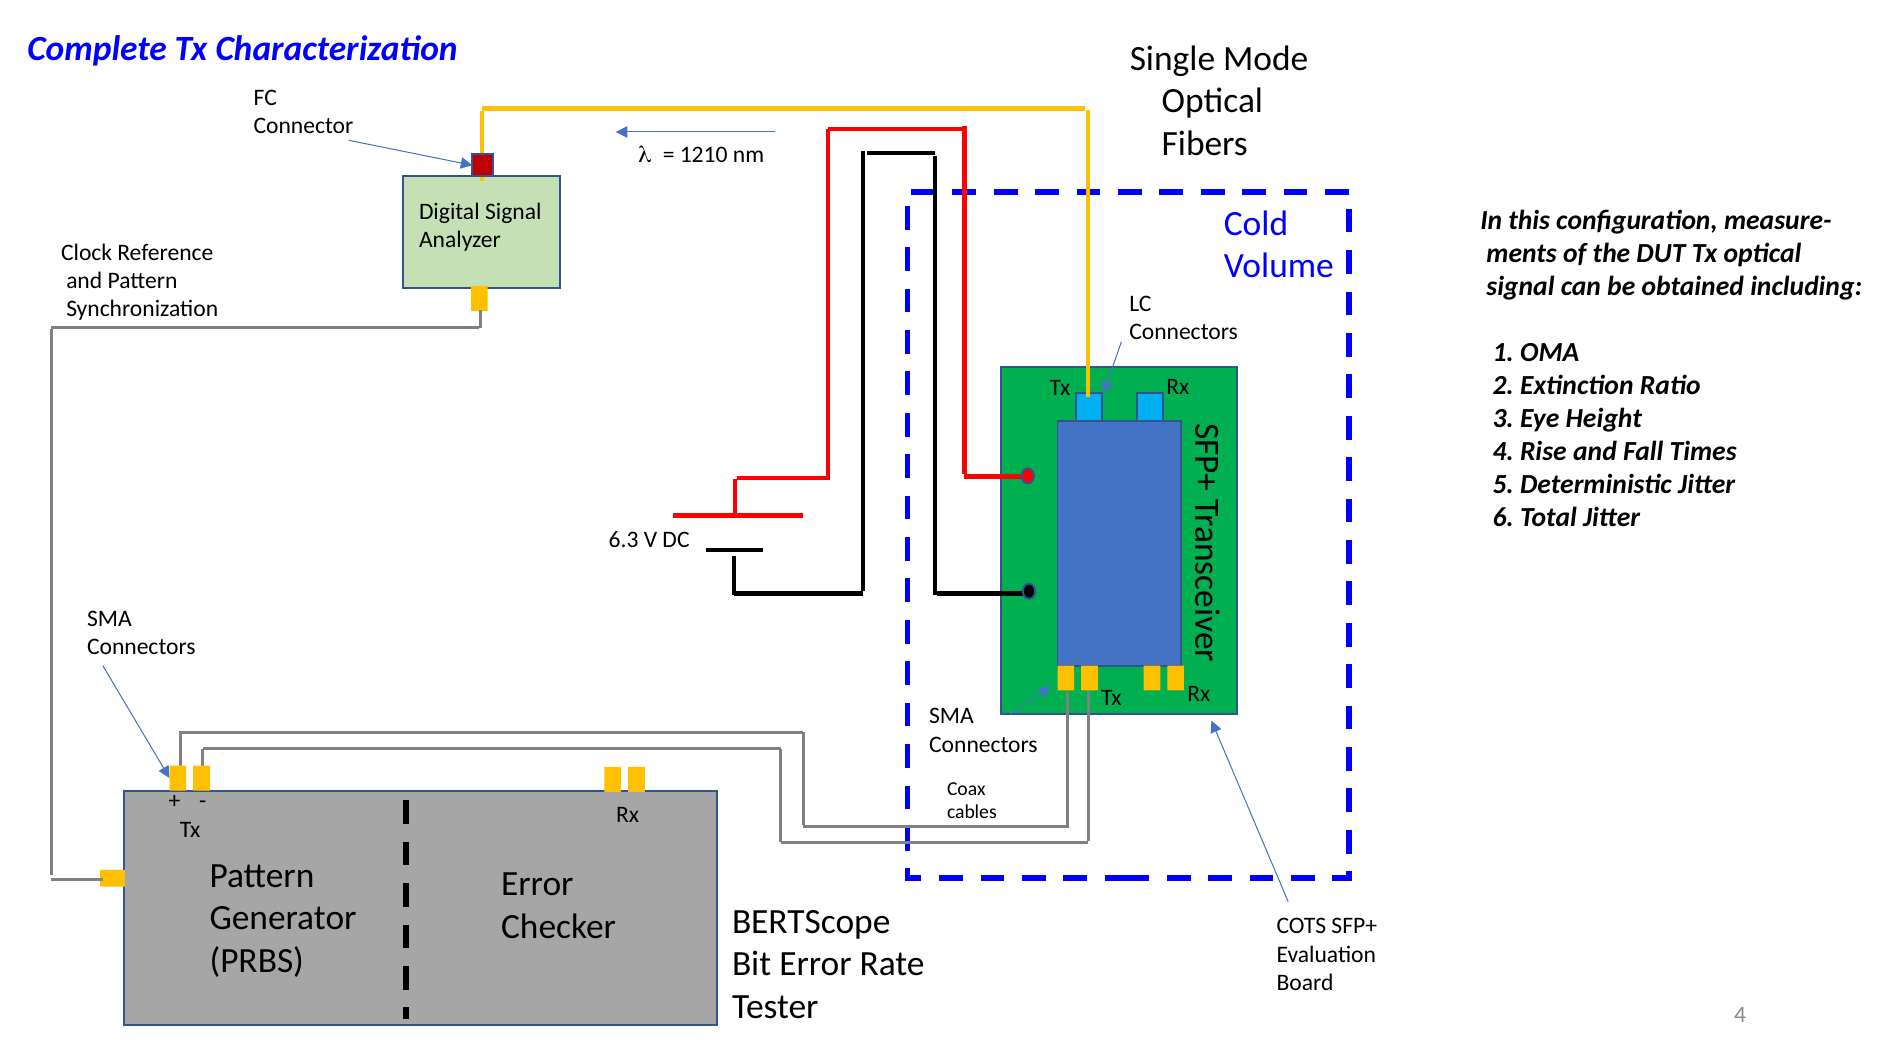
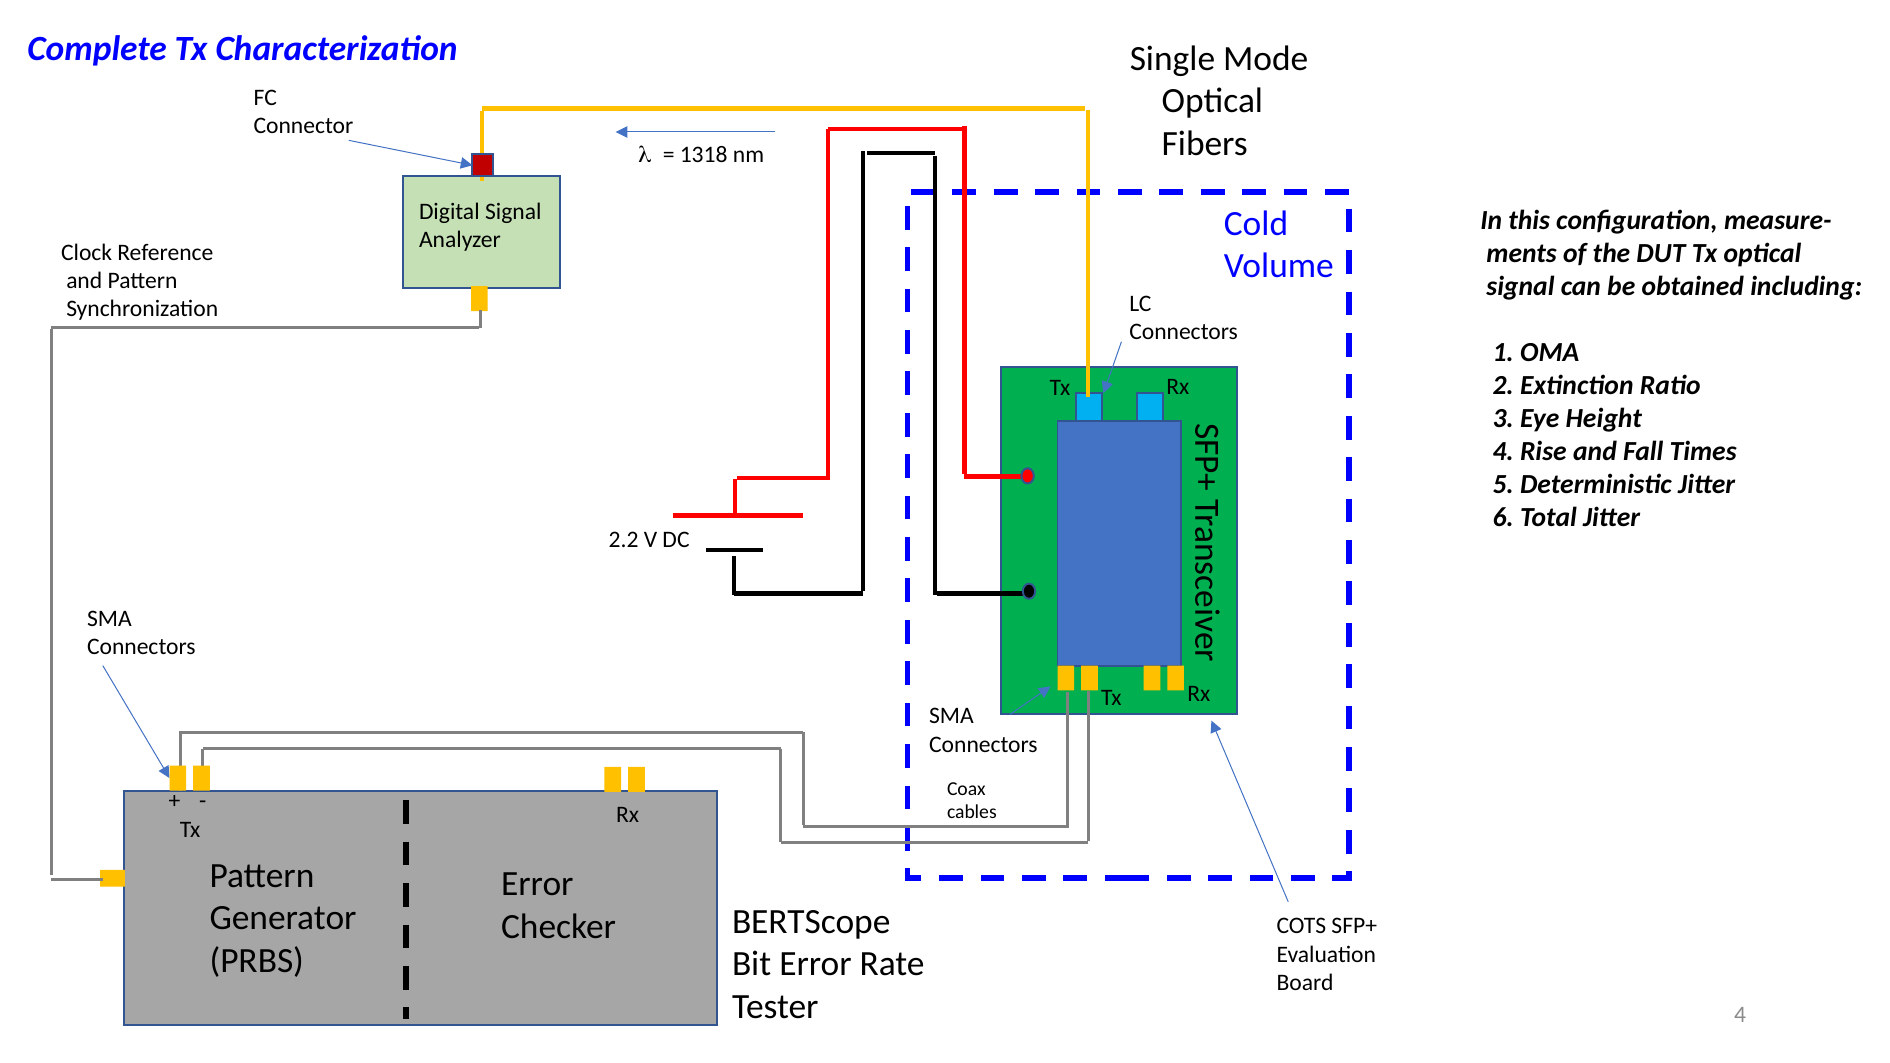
1210: 1210 -> 1318
6.3: 6.3 -> 2.2
